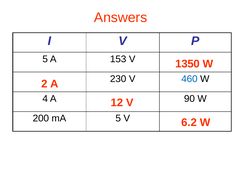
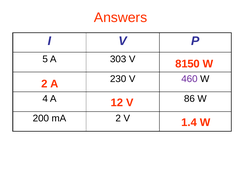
153: 153 -> 303
1350: 1350 -> 8150
460 colour: blue -> purple
90: 90 -> 86
mA 5: 5 -> 2
6.2: 6.2 -> 1.4
